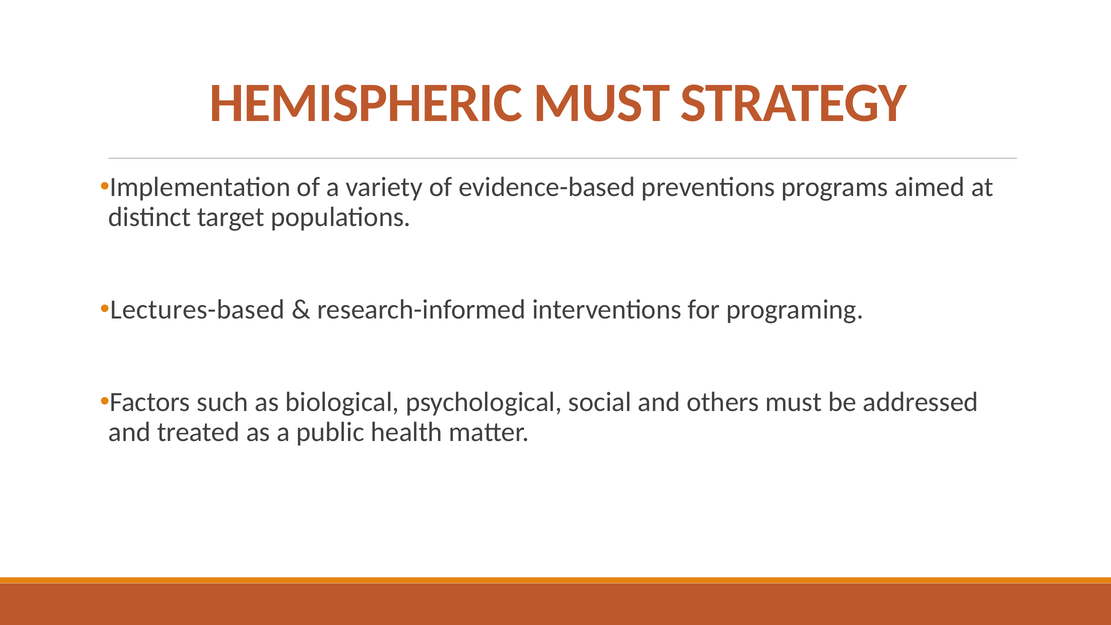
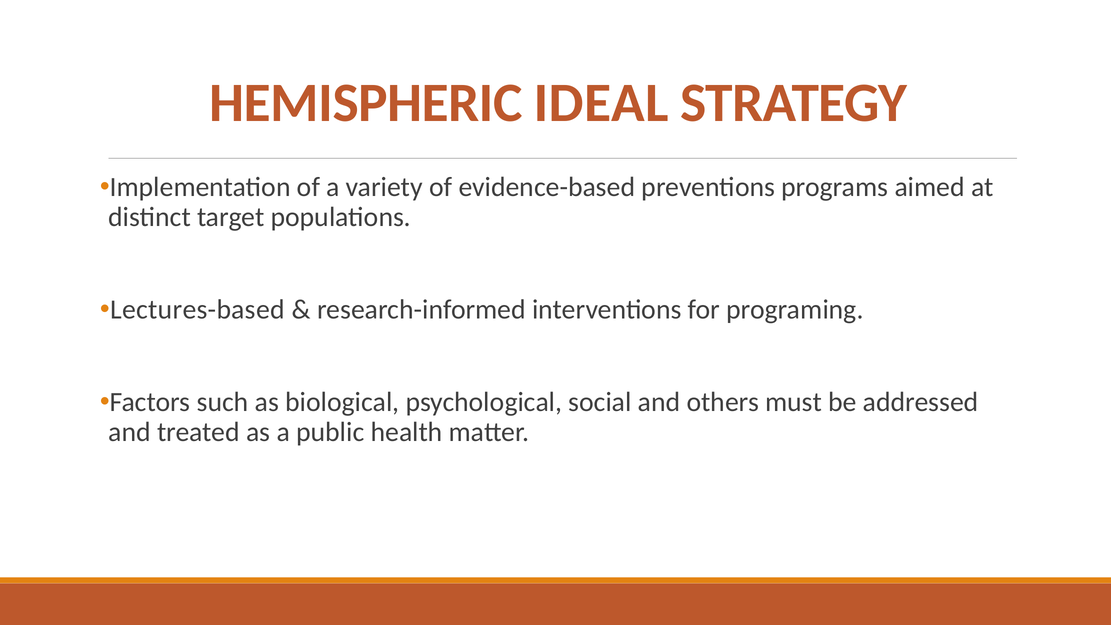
HEMISPHERIC MUST: MUST -> IDEAL
